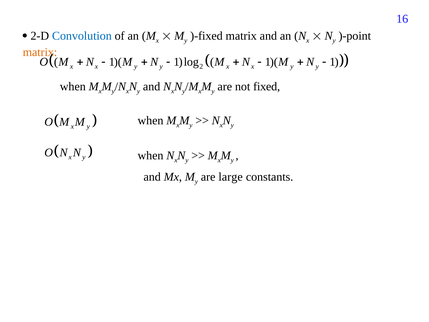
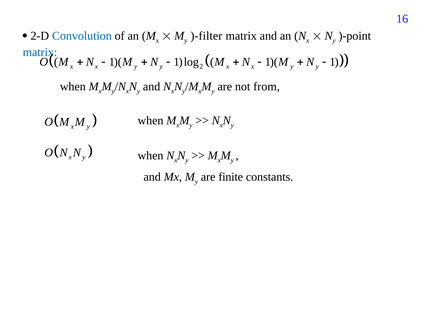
)-fixed: )-fixed -> )-filter
matrix at (40, 52) colour: orange -> blue
fixed: fixed -> from
large: large -> finite
